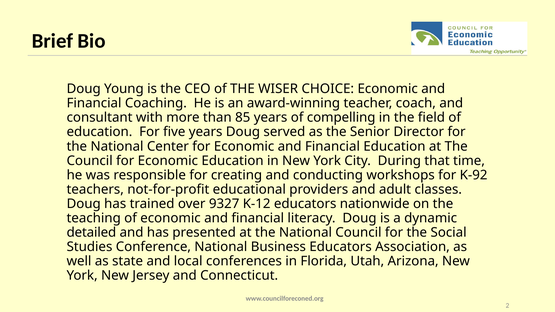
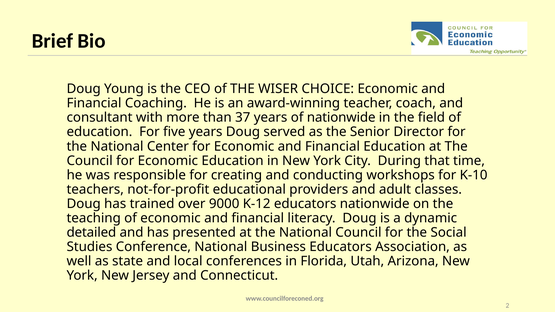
85: 85 -> 37
of compelling: compelling -> nationwide
K-92: K-92 -> K-10
9327: 9327 -> 9000
